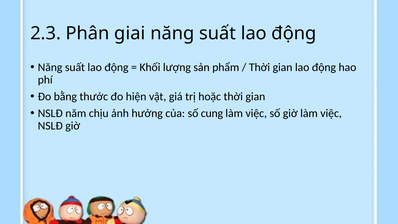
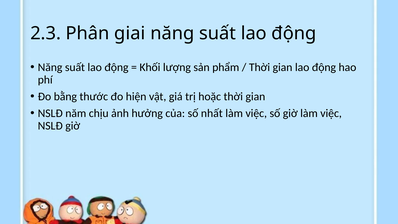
cung: cung -> nhất
